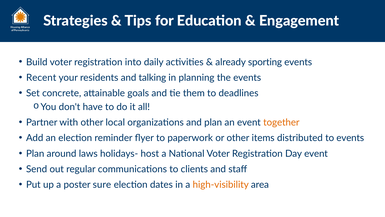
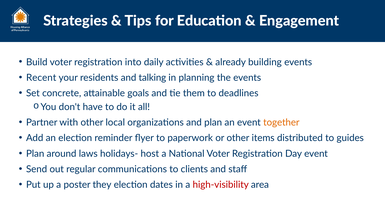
sporting: sporting -> building
to events: events -> guides
sure: sure -> they
high-visibility colour: orange -> red
